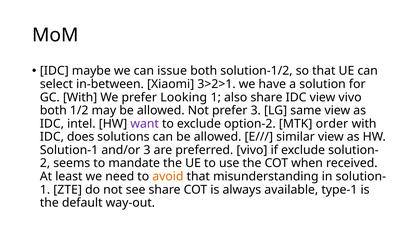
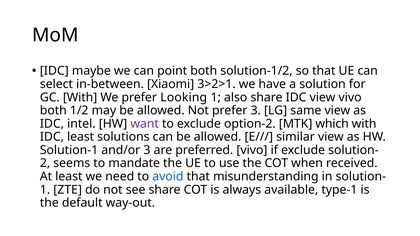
issue: issue -> point
order: order -> which
IDC does: does -> least
avoid colour: orange -> blue
